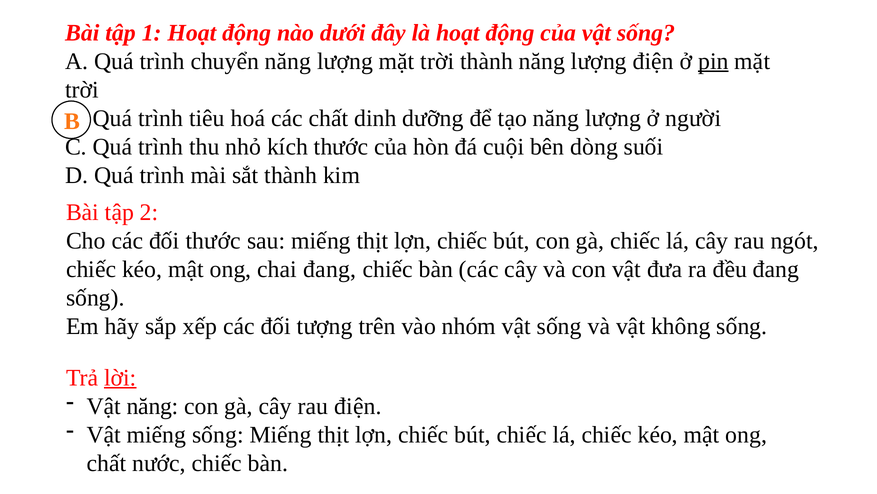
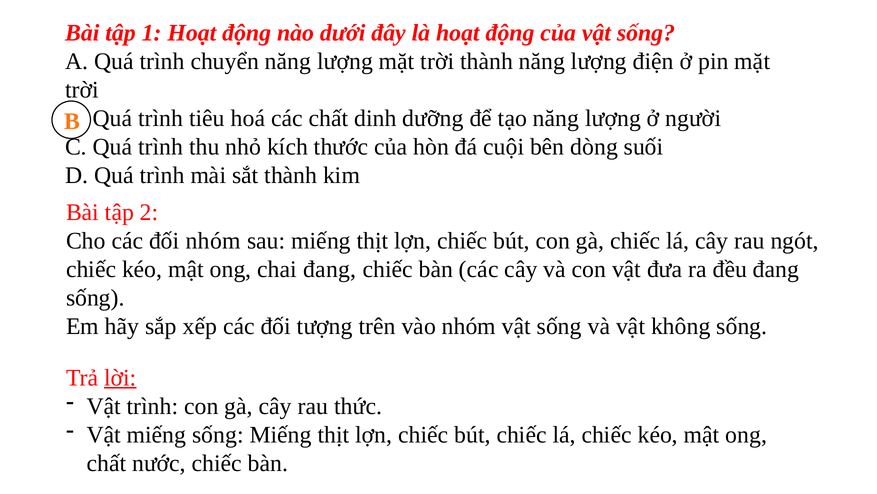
pin underline: present -> none
đối thước: thước -> nhóm
Vật năng: năng -> trình
rau điện: điện -> thức
